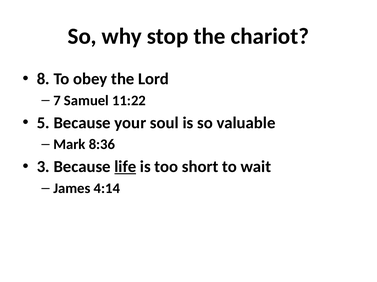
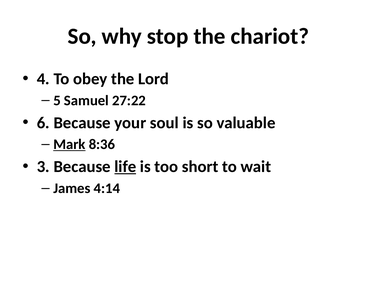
8: 8 -> 4
7: 7 -> 5
11:22: 11:22 -> 27:22
5: 5 -> 6
Mark underline: none -> present
